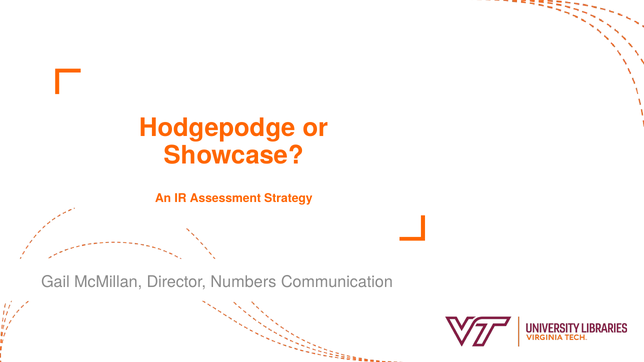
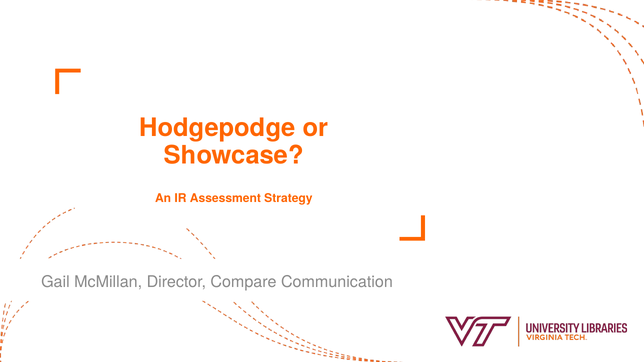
Numbers: Numbers -> Compare
